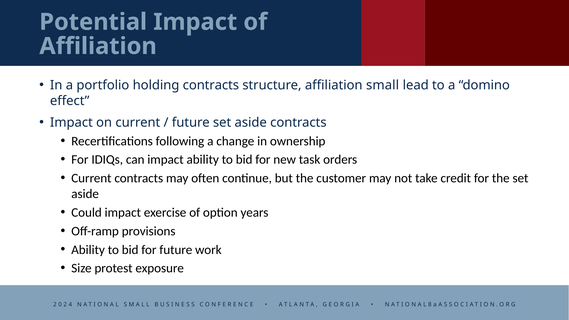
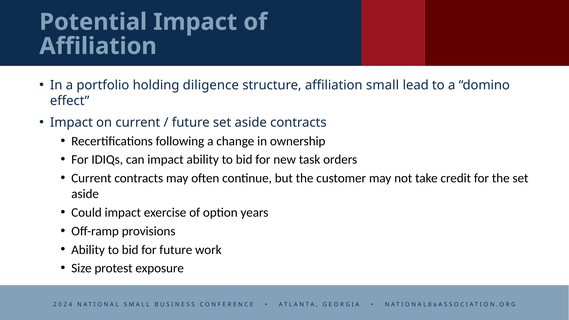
holding contracts: contracts -> diligence
